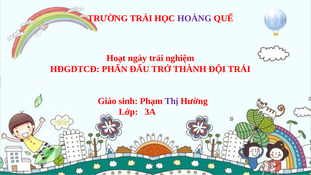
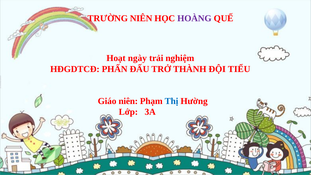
TRƯỜNG TRẢI: TRẢI -> NIÊN
ĐỘI TRẢI: TRẢI -> TIỂU
Giáo sinh: sinh -> niên
Thị colour: purple -> blue
